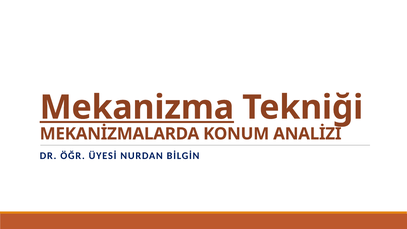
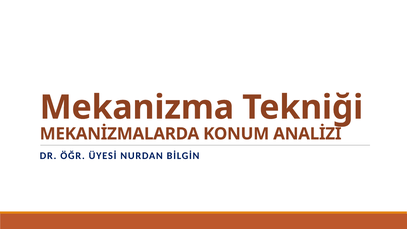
Mekanizma underline: present -> none
